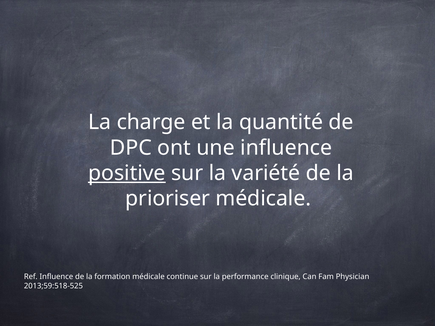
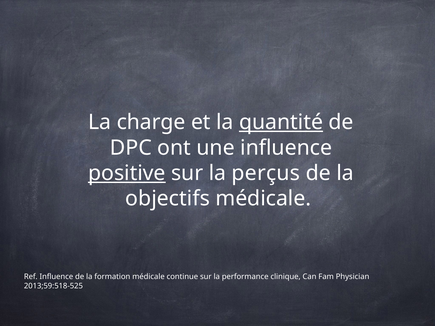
quantité underline: none -> present
variété: variété -> perçus
prioriser: prioriser -> objectifs
